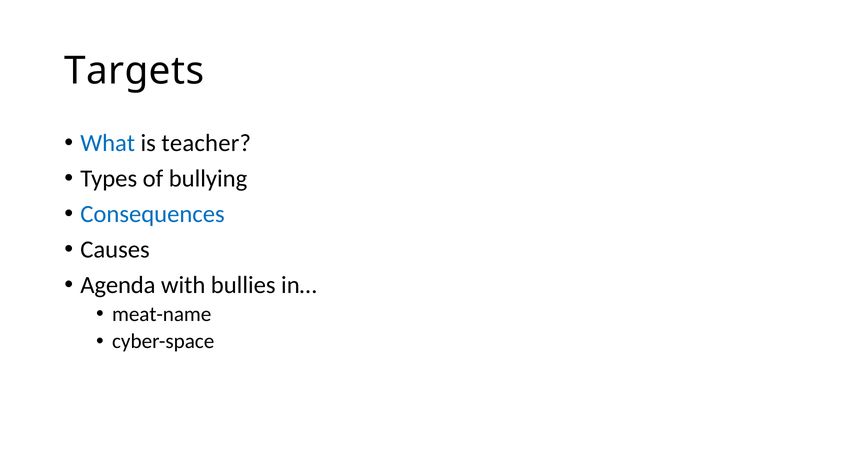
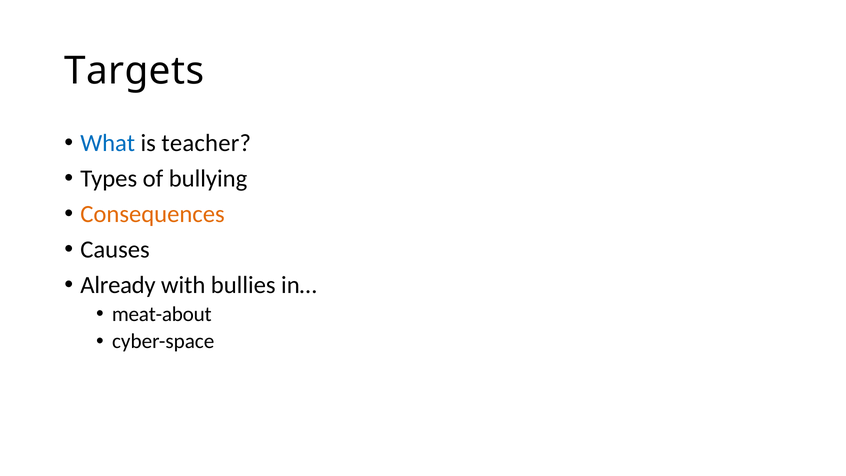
Consequences colour: blue -> orange
Agenda: Agenda -> Already
meat-name: meat-name -> meat-about
